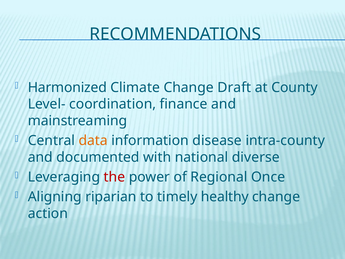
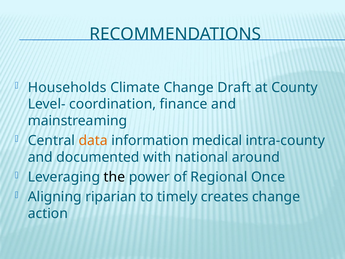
Harmonized: Harmonized -> Households
disease: disease -> medical
diverse: diverse -> around
the colour: red -> black
healthy: healthy -> creates
